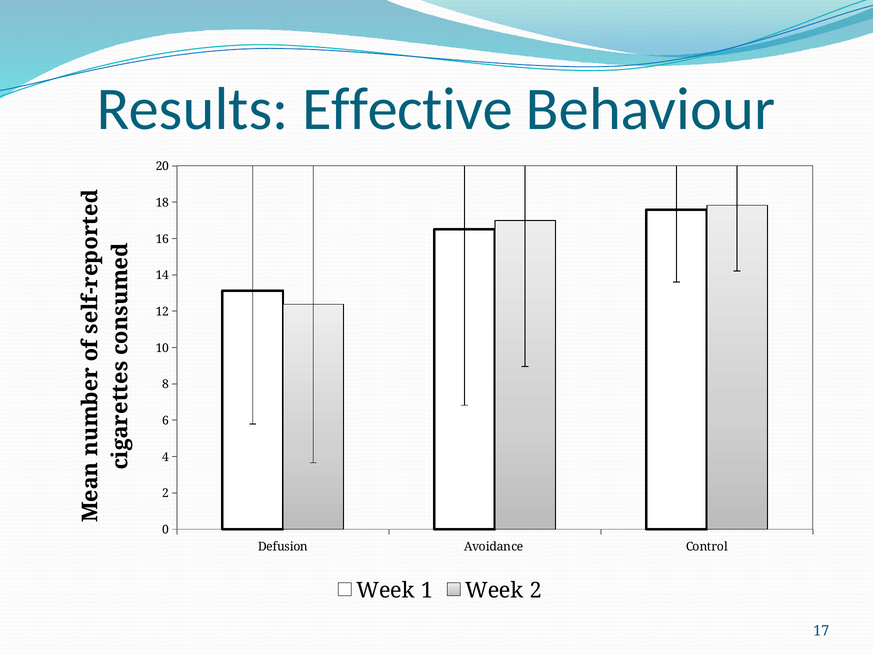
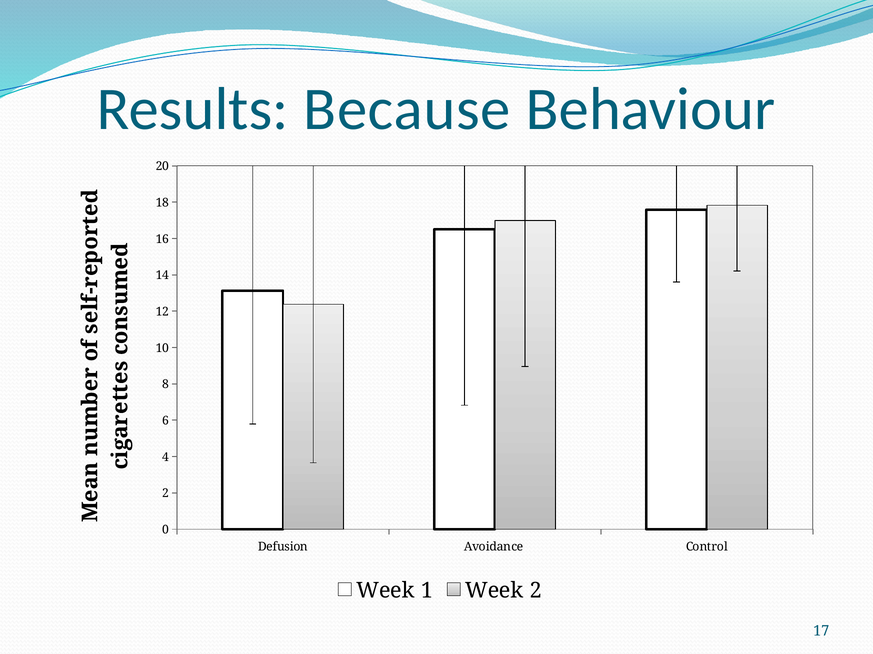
Effective: Effective -> Because
